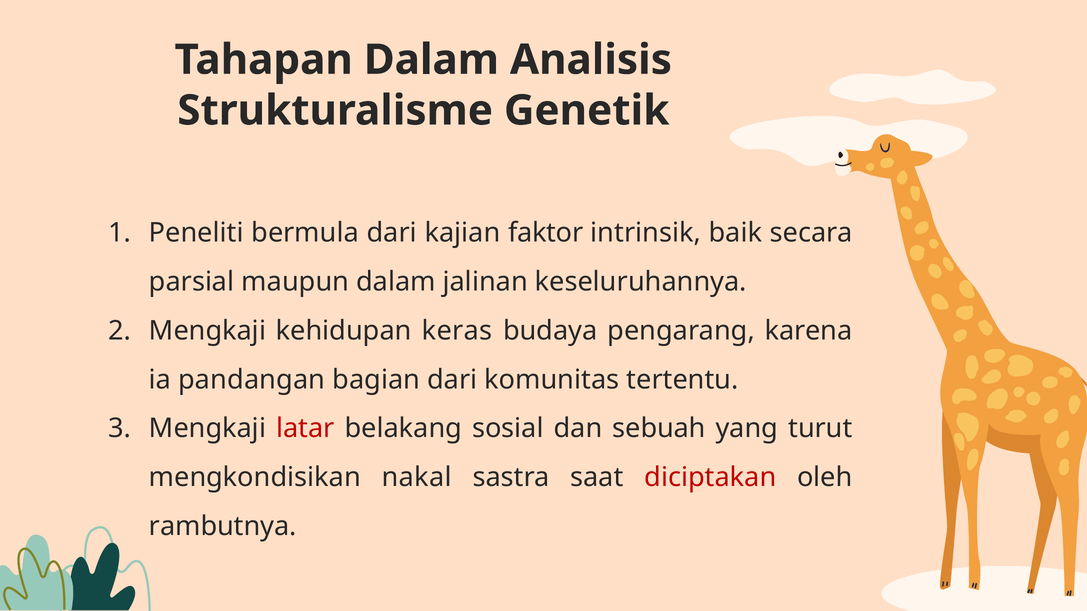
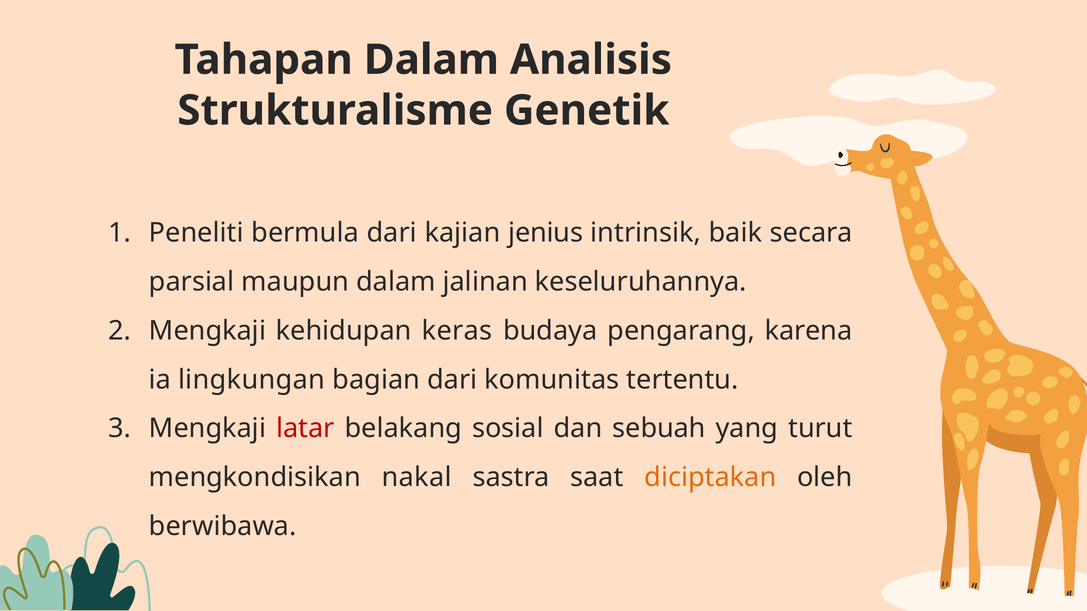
faktor: faktor -> jenius
pandangan: pandangan -> lingkungan
diciptakan colour: red -> orange
rambutnya: rambutnya -> berwibawa
